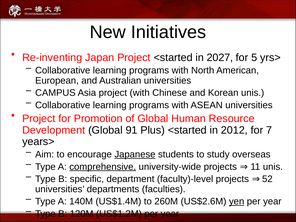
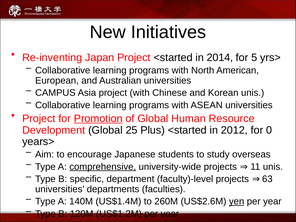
2027: 2027 -> 2014
Promotion underline: none -> present
91: 91 -> 25
7: 7 -> 0
Japanese underline: present -> none
52: 52 -> 63
